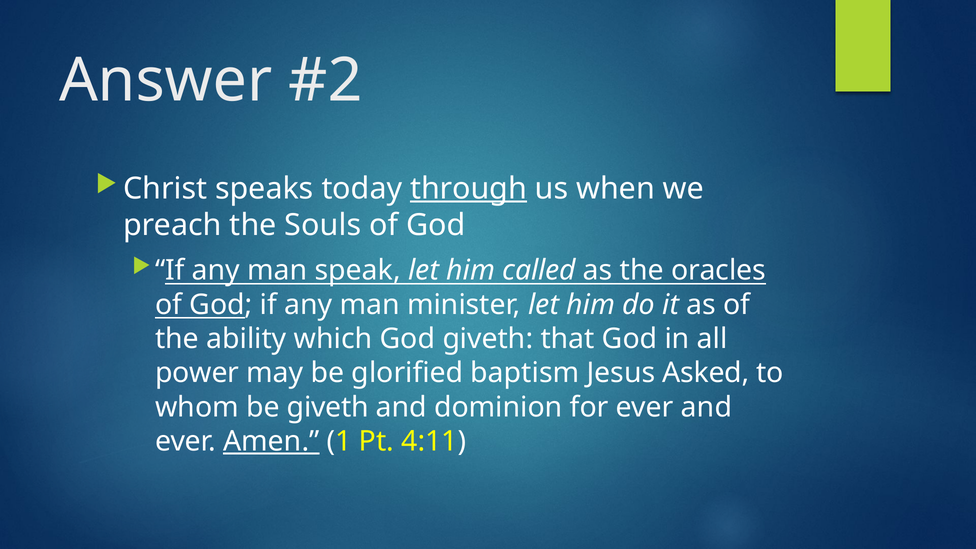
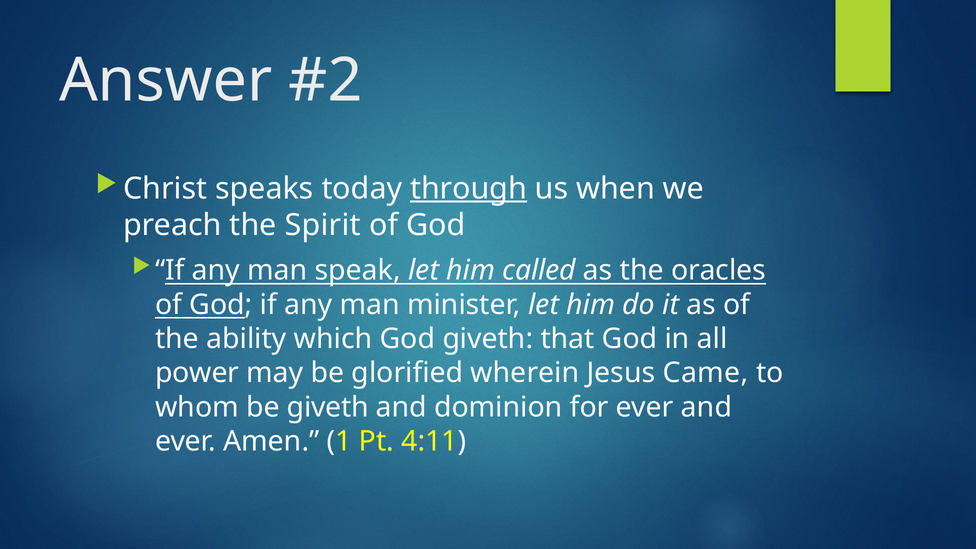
Souls: Souls -> Spirit
baptism: baptism -> wherein
Asked: Asked -> Came
Amen underline: present -> none
